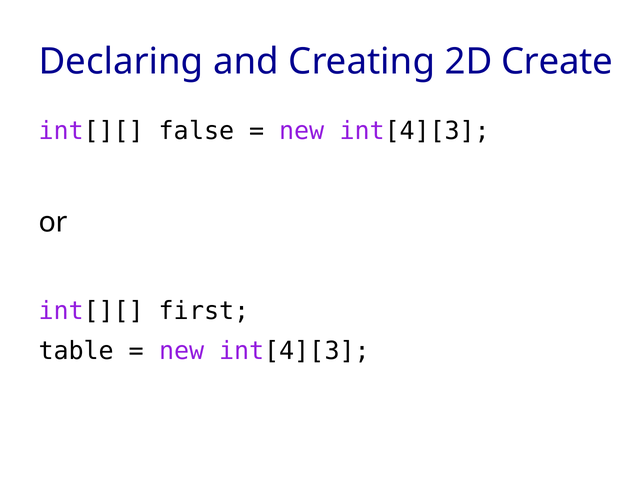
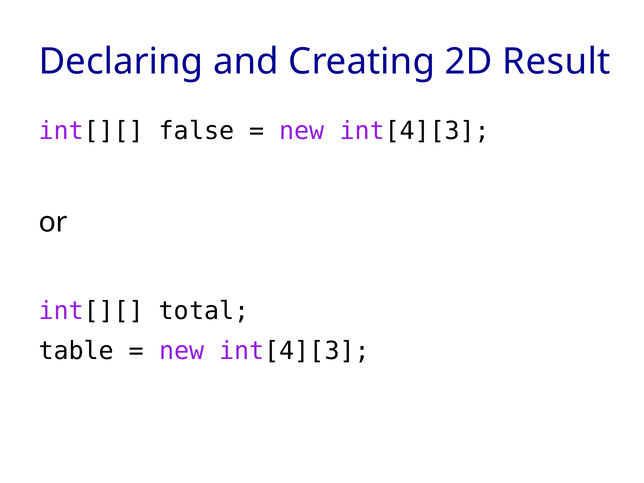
Create: Create -> Result
first: first -> total
